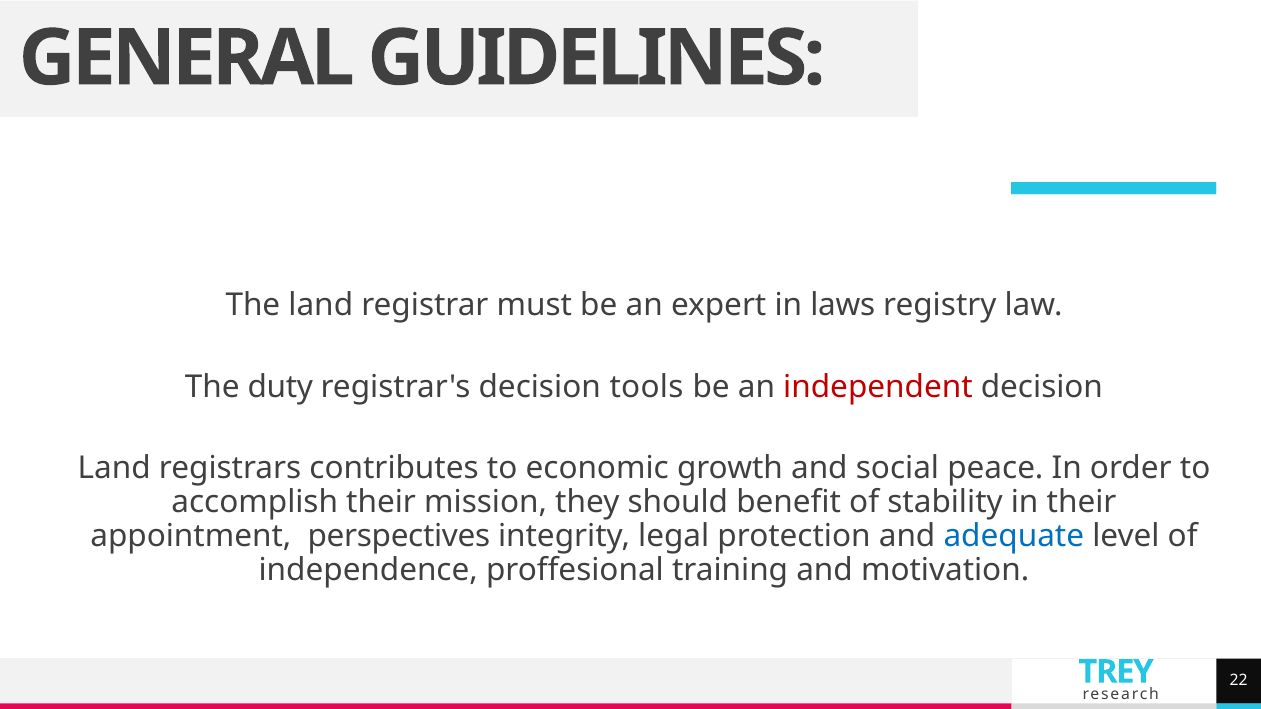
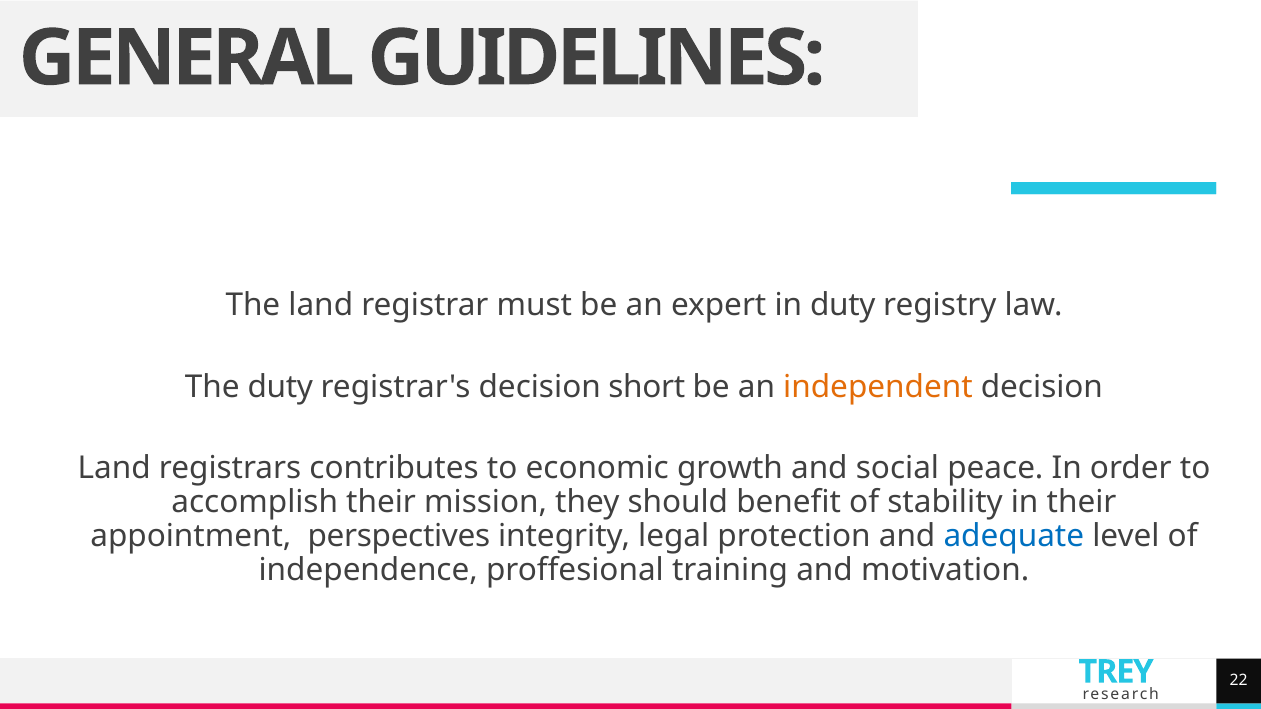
in laws: laws -> duty
tools: tools -> short
independent colour: red -> orange
